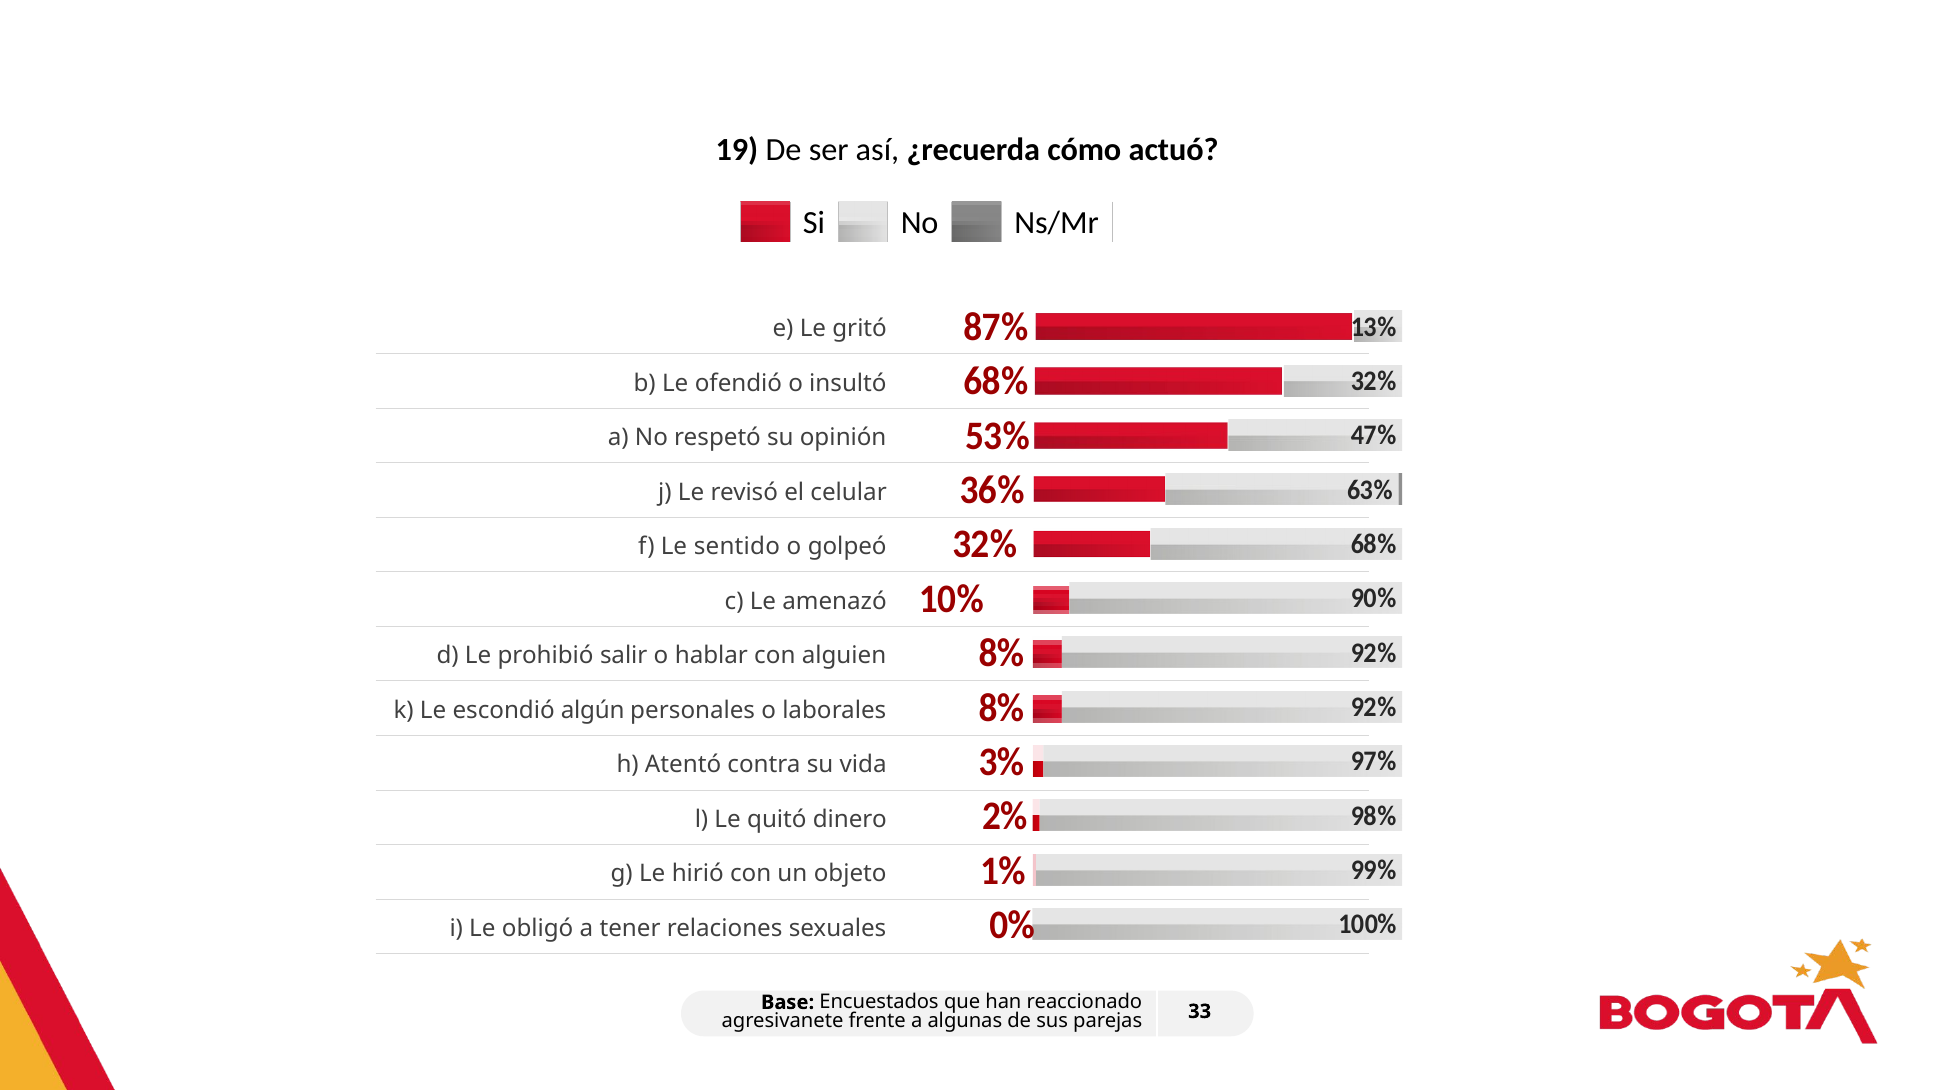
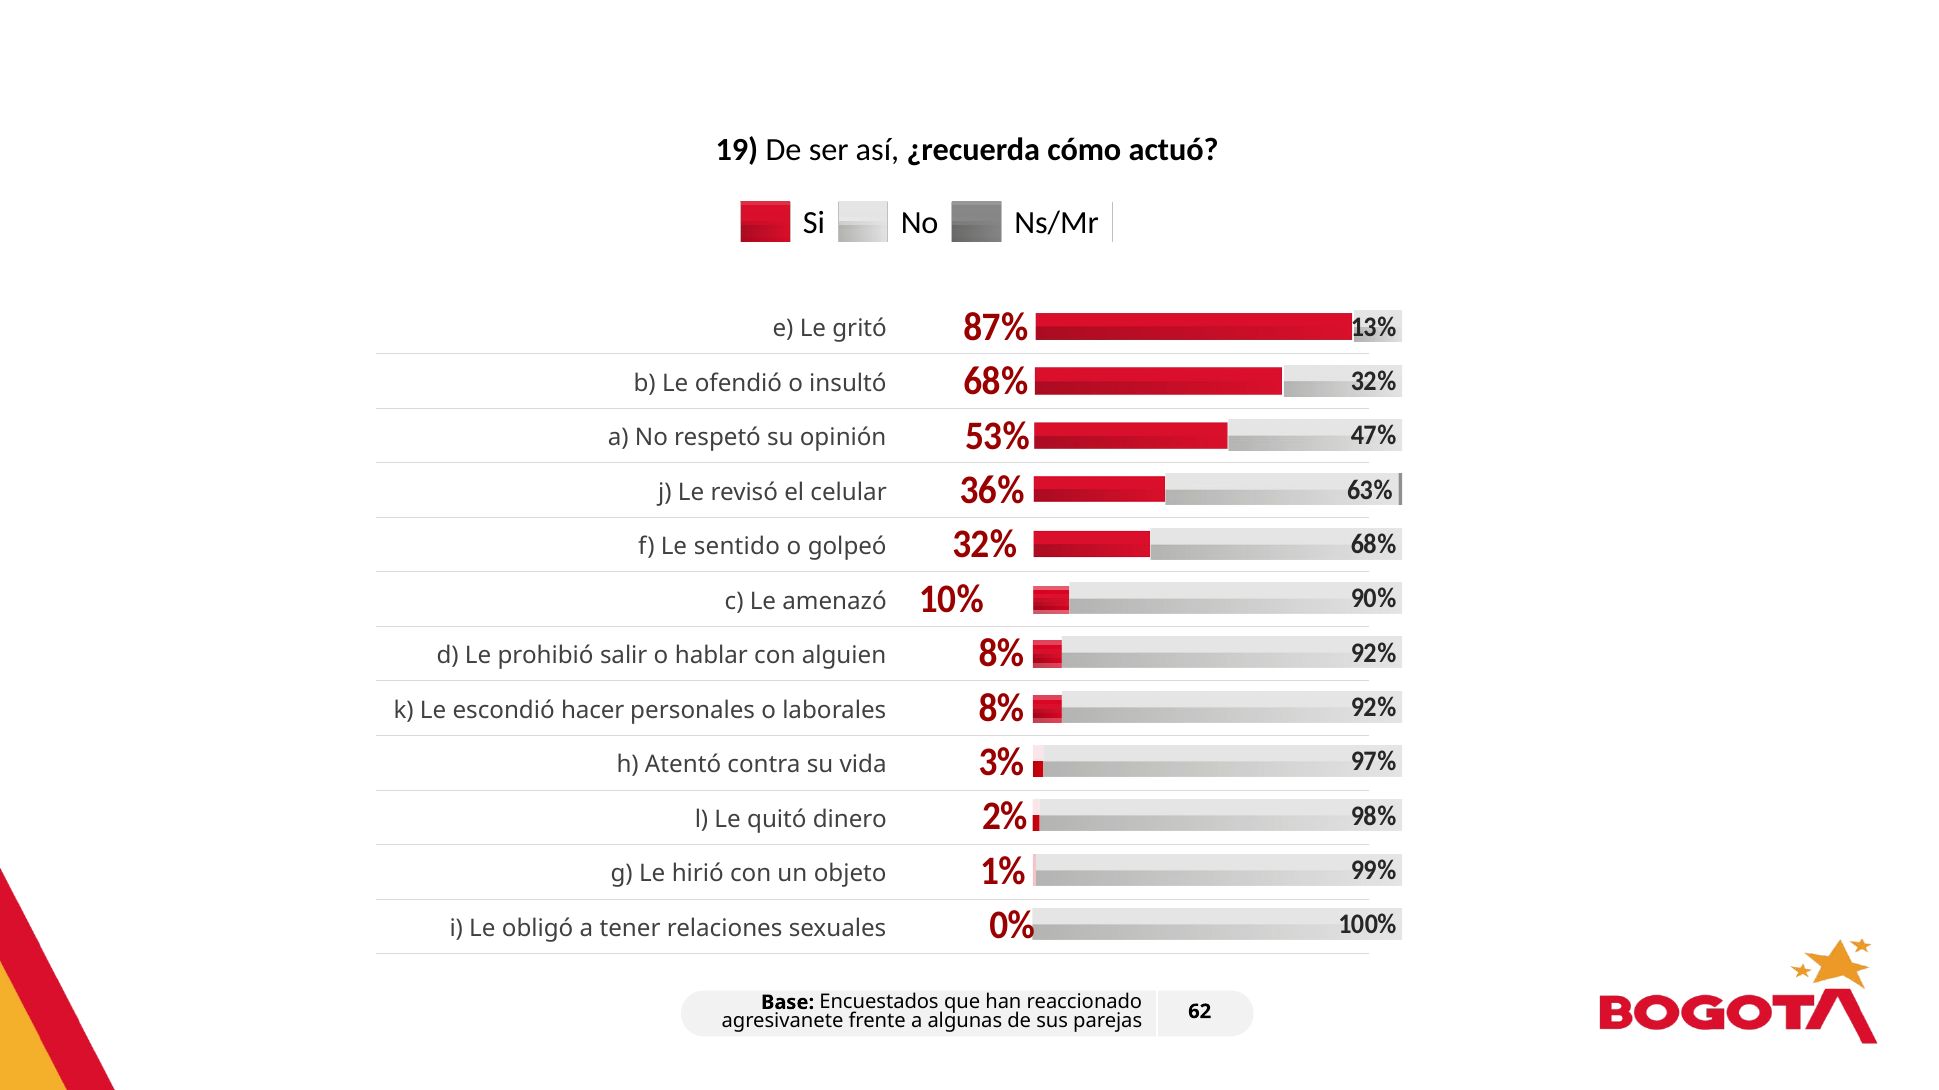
algún: algún -> hacer
33: 33 -> 62
